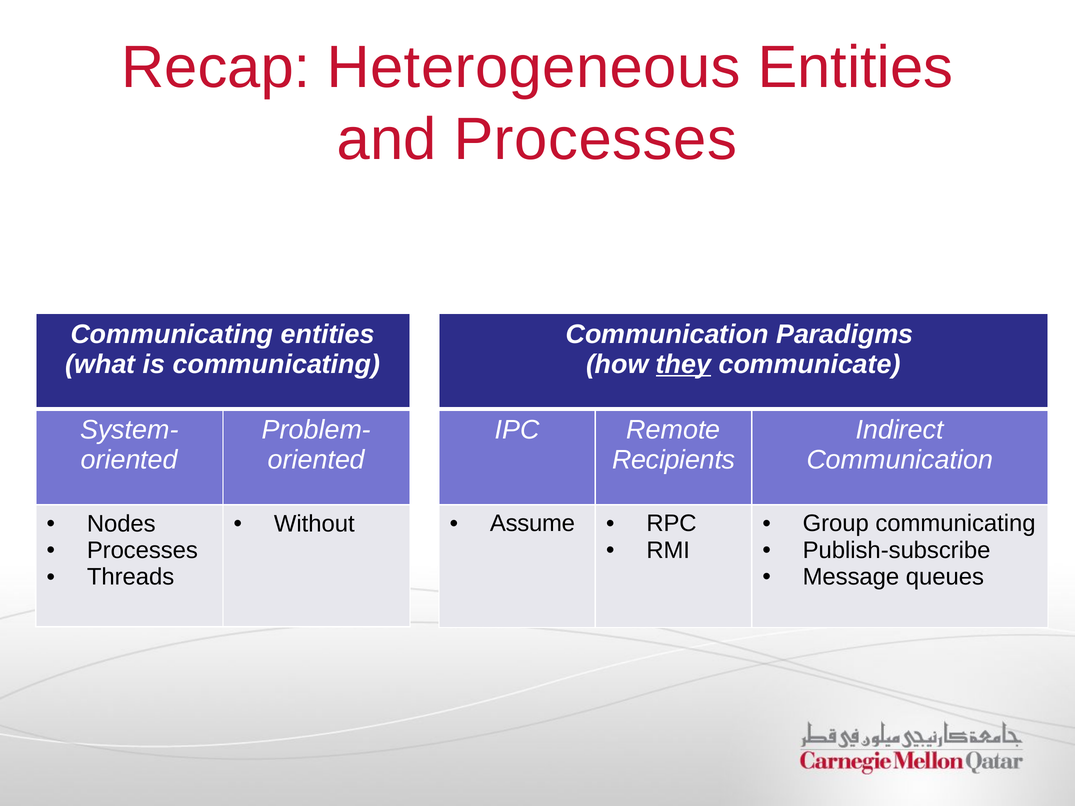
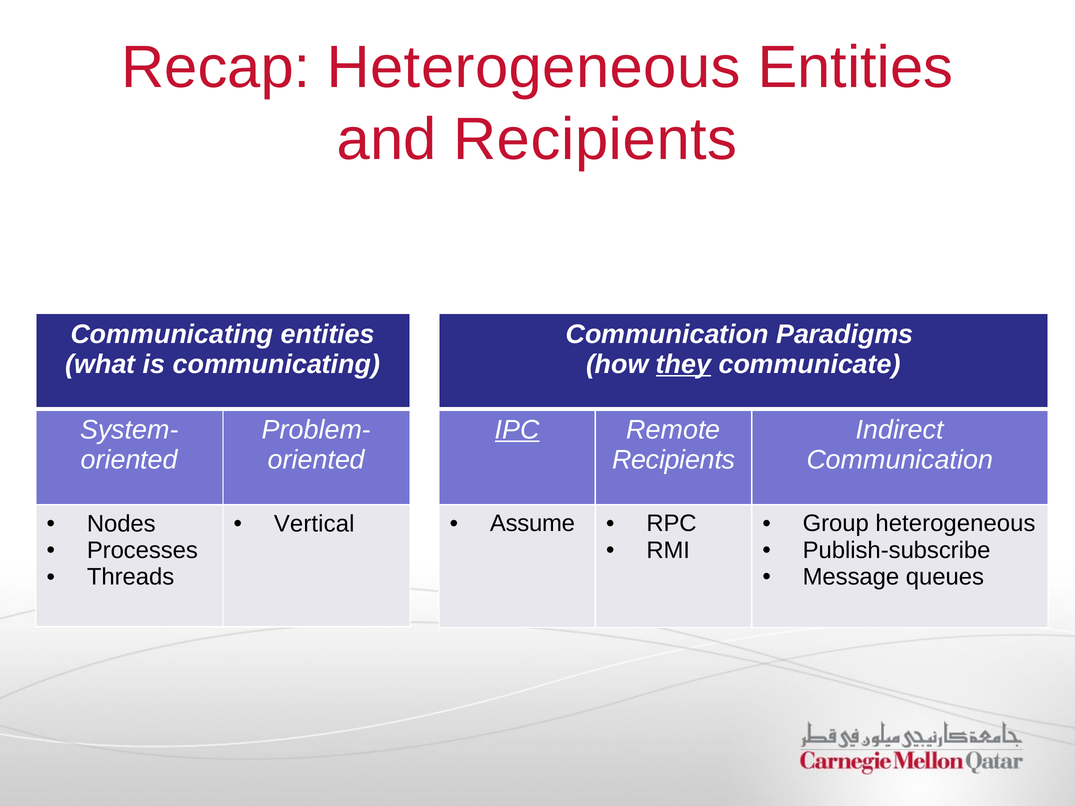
and Processes: Processes -> Recipients
IPC underline: none -> present
Without: Without -> Vertical
Group communicating: communicating -> heterogeneous
